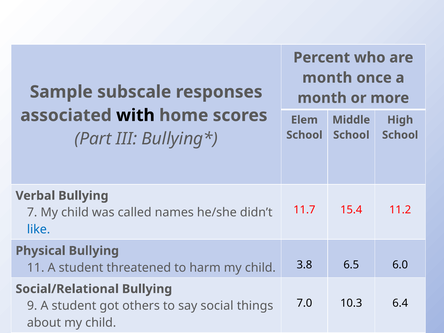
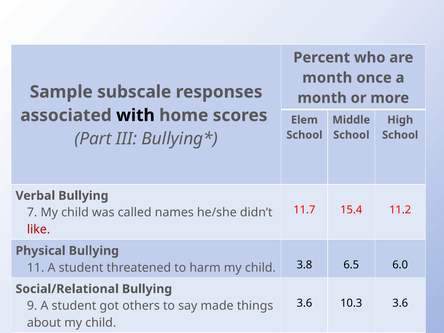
like colour: blue -> red
7.0 at (304, 303): 7.0 -> 3.6
10.3 6.4: 6.4 -> 3.6
social: social -> made
